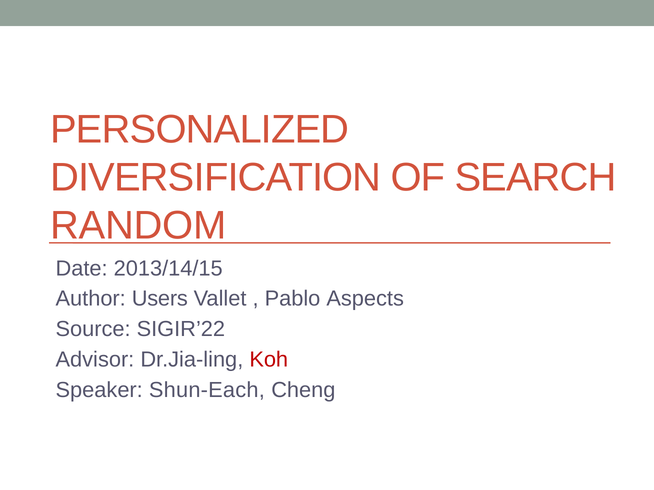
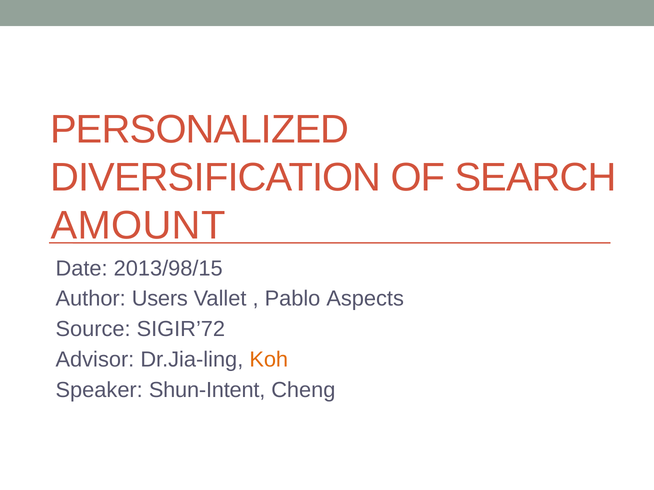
RANDOM: RANDOM -> AMOUNT
2013/14/15: 2013/14/15 -> 2013/98/15
SIGIR’22: SIGIR’22 -> SIGIR’72
Koh colour: red -> orange
Shun-Each: Shun-Each -> Shun-Intent
